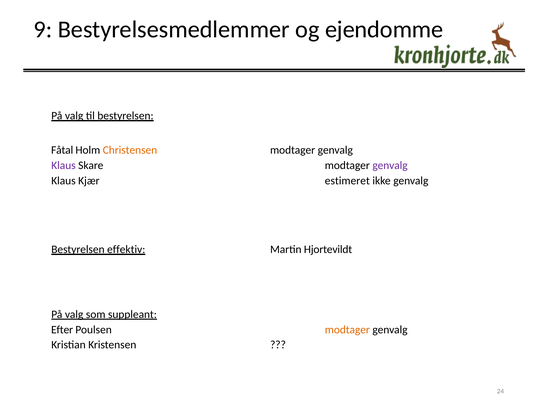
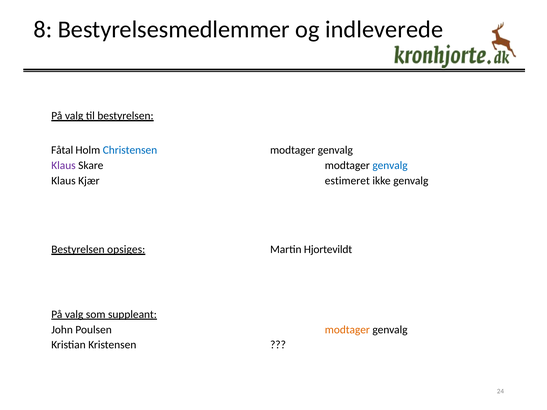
9: 9 -> 8
ejendomme: ejendomme -> indleverede
Christensen colour: orange -> blue
genvalg at (390, 166) colour: purple -> blue
effektiv: effektiv -> opsiges
Efter: Efter -> John
